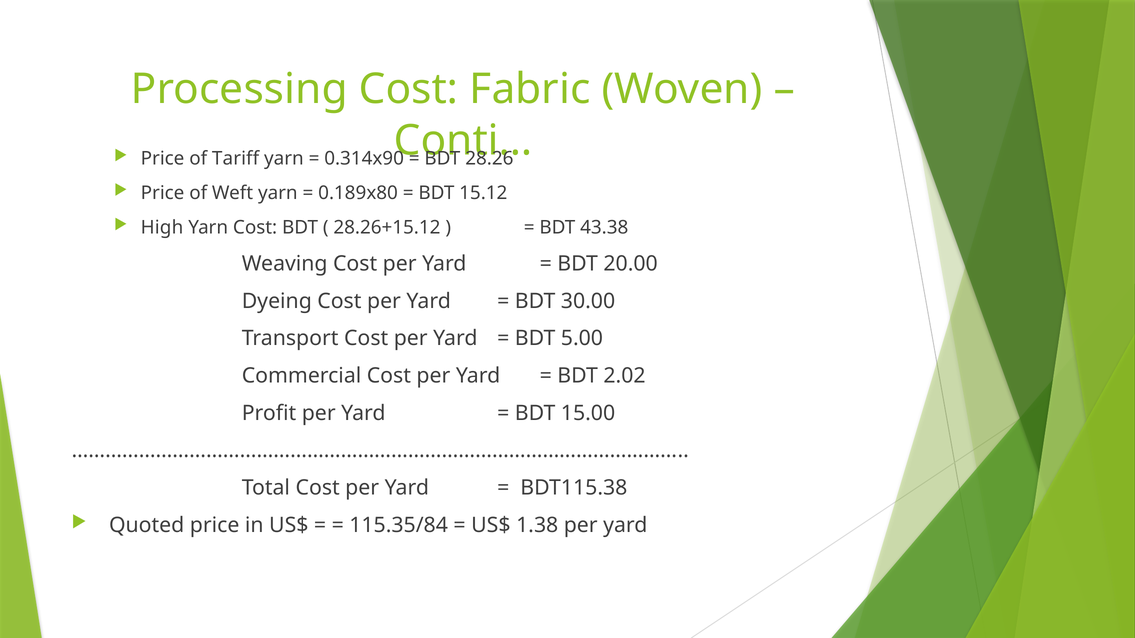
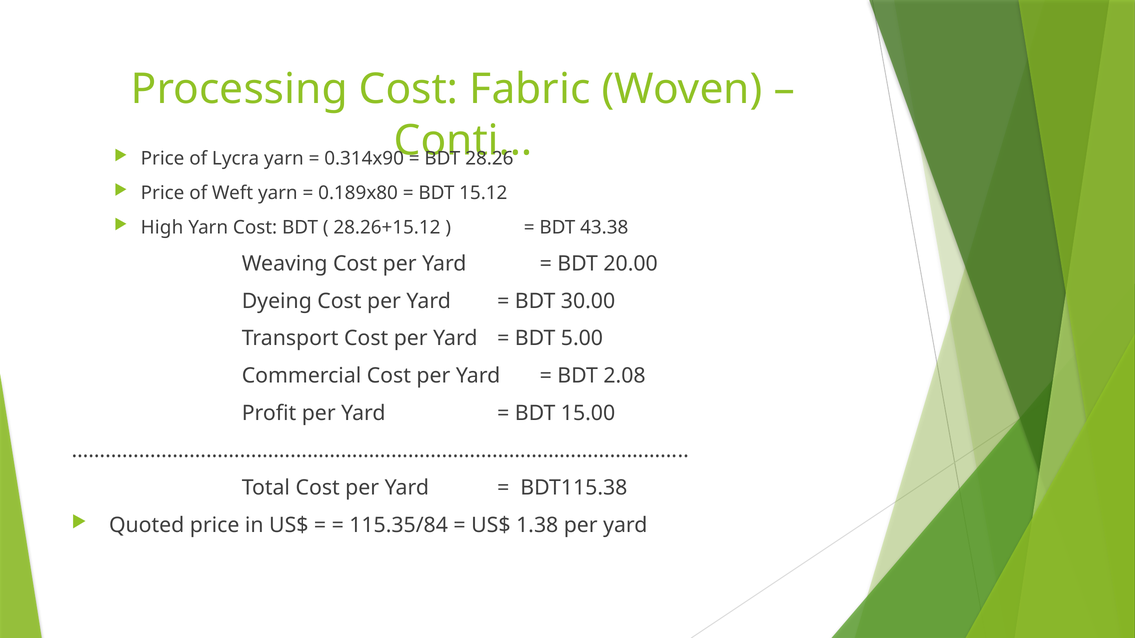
Tariff: Tariff -> Lycra
2.02: 2.02 -> 2.08
